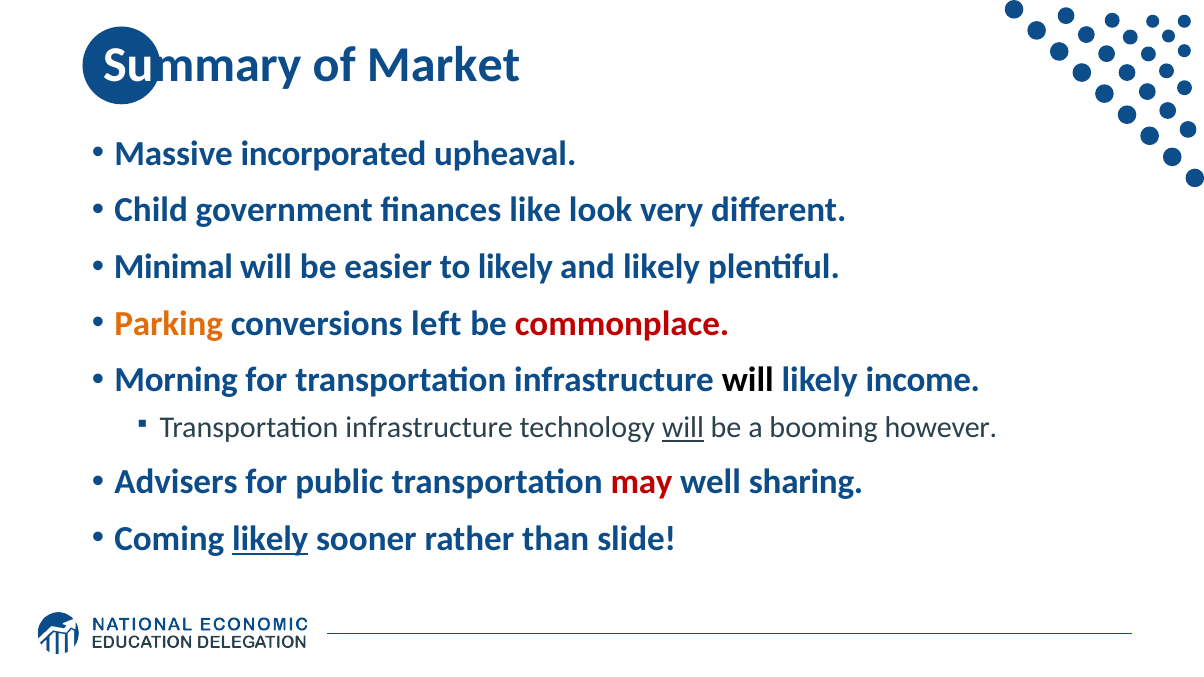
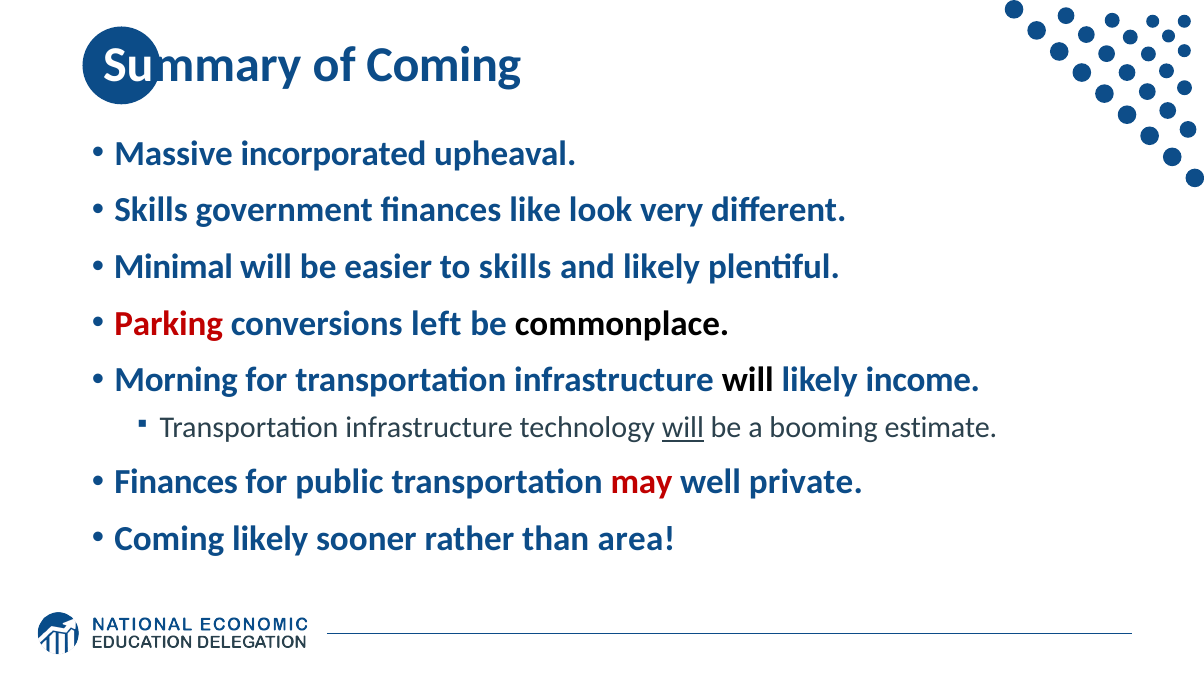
of Market: Market -> Coming
Child at (151, 210): Child -> Skills
to likely: likely -> skills
Parking colour: orange -> red
commonplace colour: red -> black
however: however -> estimate
Advisers at (176, 482): Advisers -> Finances
sharing: sharing -> private
likely at (270, 539) underline: present -> none
slide: slide -> area
